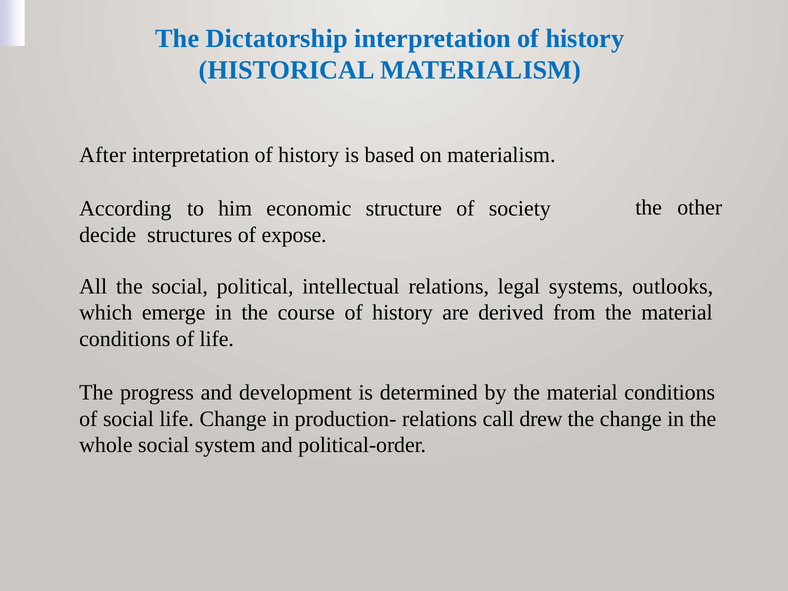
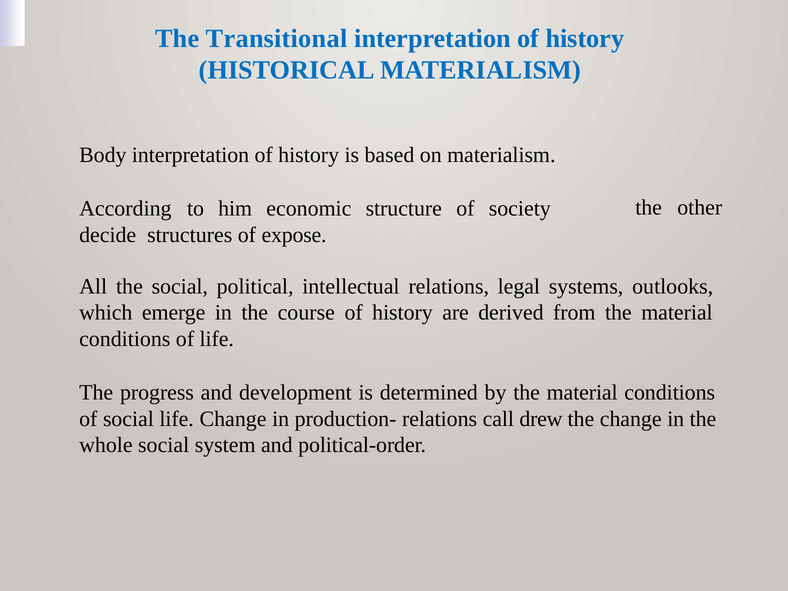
Dictatorship: Dictatorship -> Transitional
After: After -> Body
